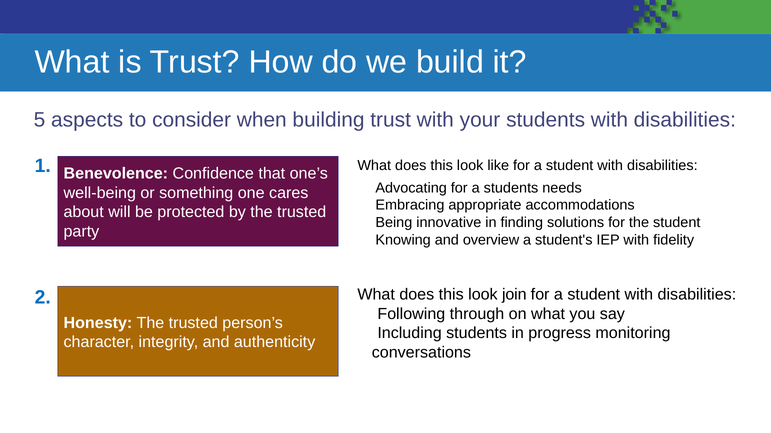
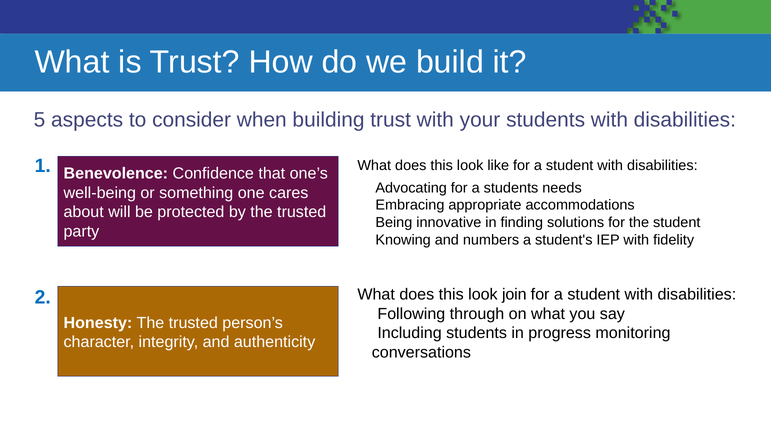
overview: overview -> numbers
